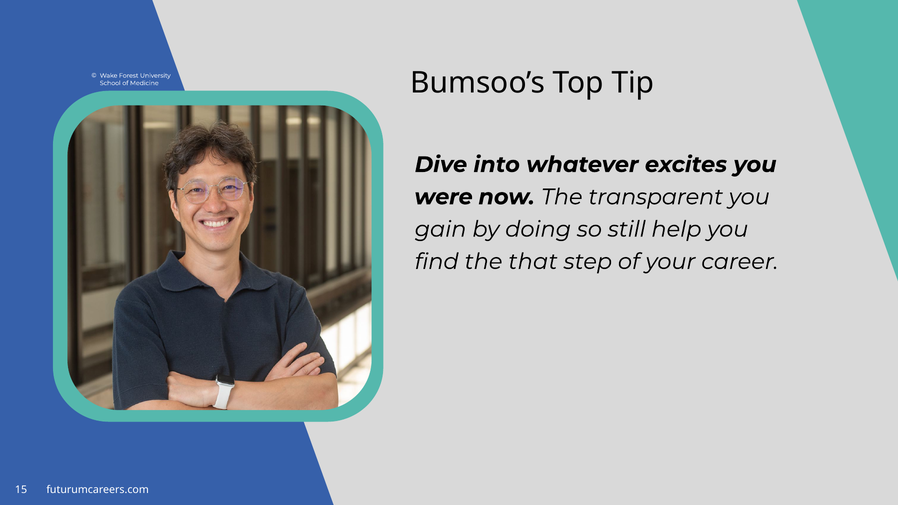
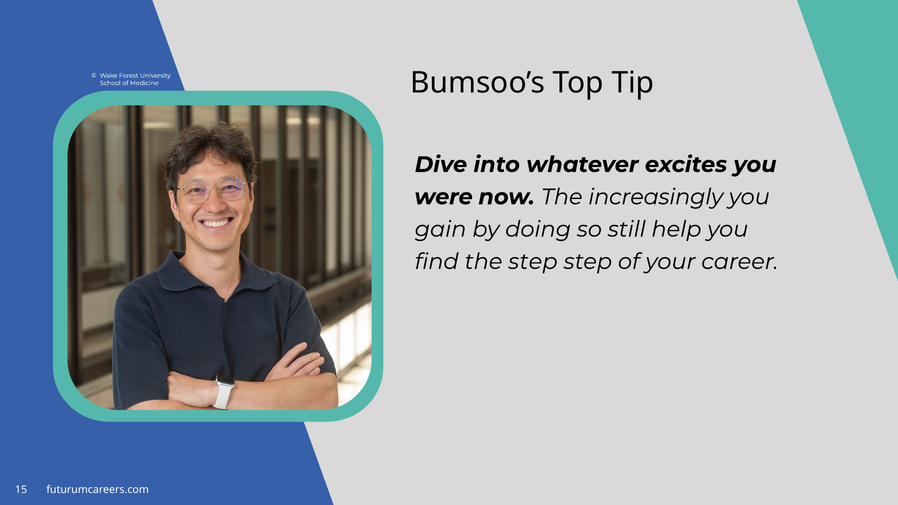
transparent: transparent -> increasingly
the that: that -> step
